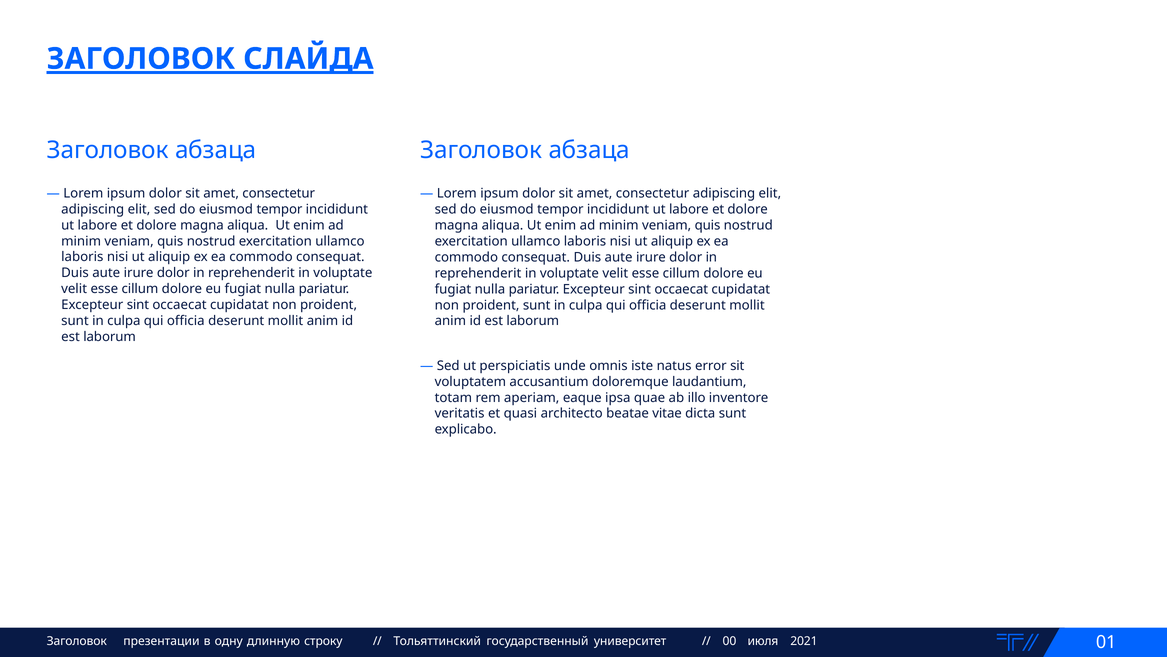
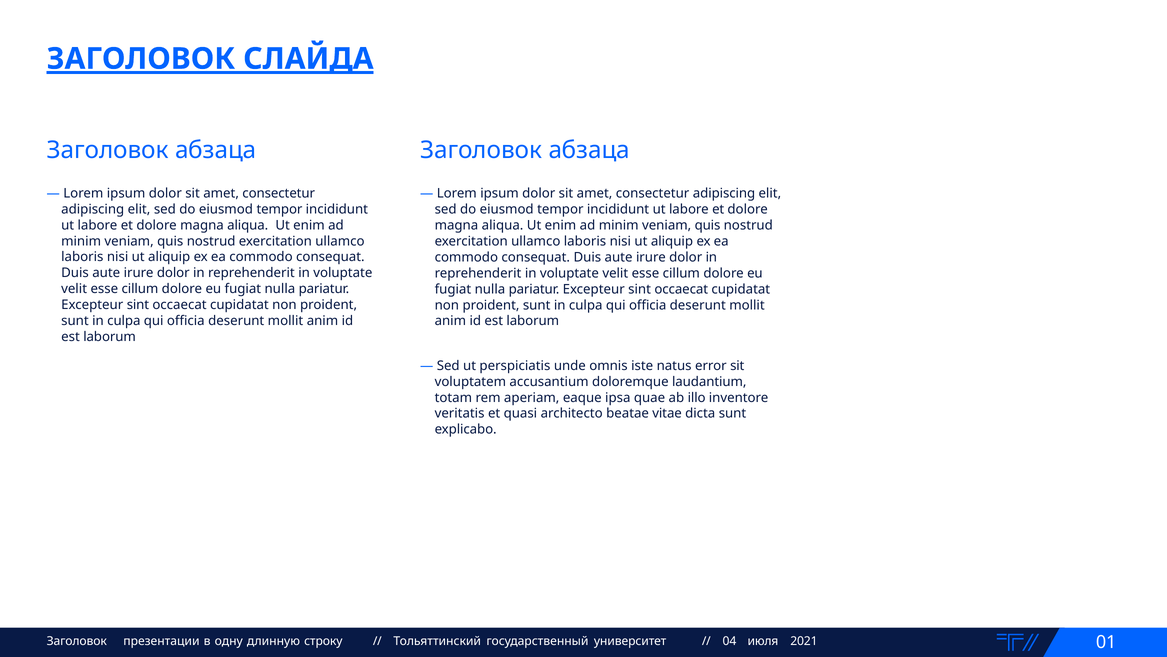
00: 00 -> 04
